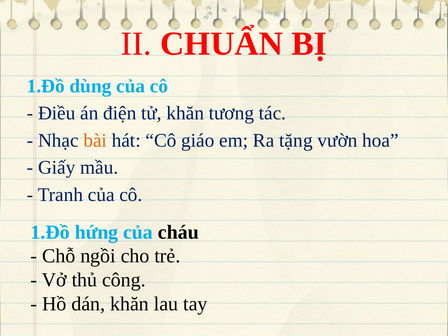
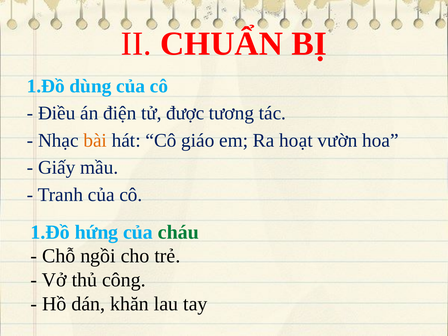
tử khăn: khăn -> được
tặng: tặng -> hoạt
cháu colour: black -> green
